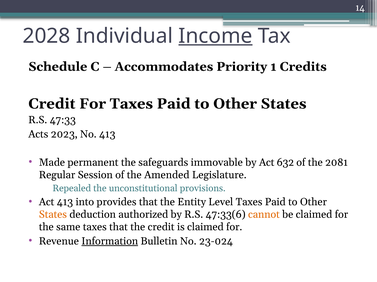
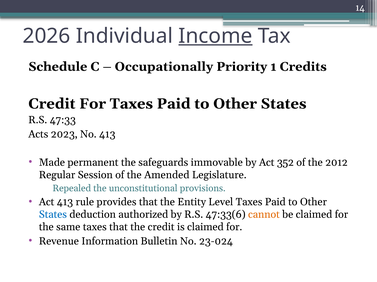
2028: 2028 -> 2026
Accommodates: Accommodates -> Occupationally
632: 632 -> 352
2081: 2081 -> 2012
into: into -> rule
States at (53, 215) colour: orange -> blue
Information underline: present -> none
